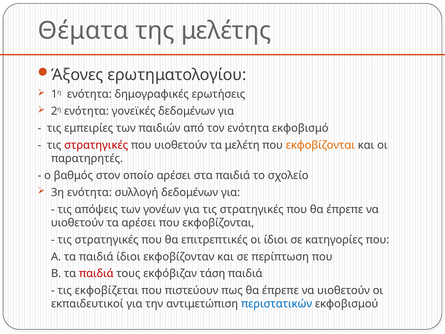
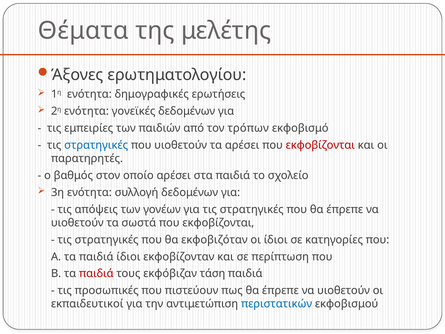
τον ενότητα: ενότητα -> τρόπων
στρατηγικές at (96, 145) colour: red -> blue
τα μελέτη: μελέτη -> αρέσει
εκφοβίζονται at (320, 145) colour: orange -> red
τα αρέσει: αρέσει -> σωστά
επιτρεπτικές: επιτρεπτικές -> εκφοβιζόταν
εκφοβίζεται: εκφοβίζεται -> προσωπικές
